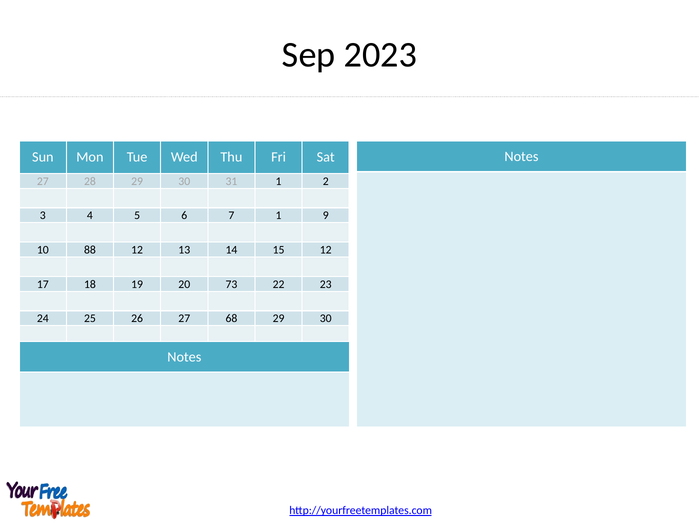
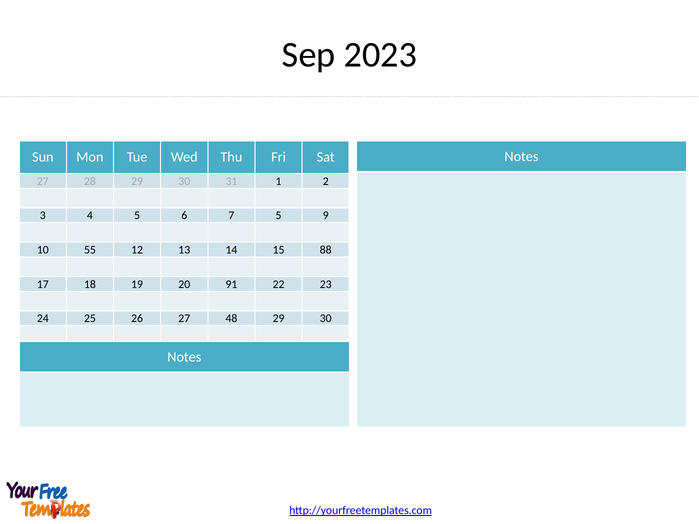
7 1: 1 -> 5
88: 88 -> 55
15 12: 12 -> 88
73: 73 -> 91
68: 68 -> 48
